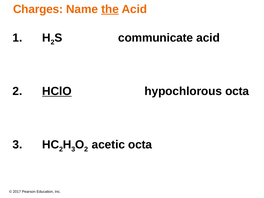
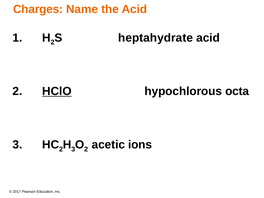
the underline: present -> none
communicate: communicate -> heptahydrate
acetic octa: octa -> ions
